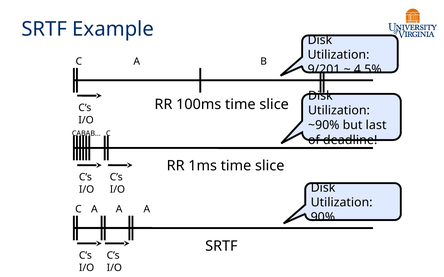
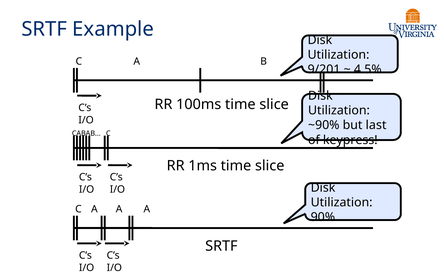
deadline: deadline -> keypress
